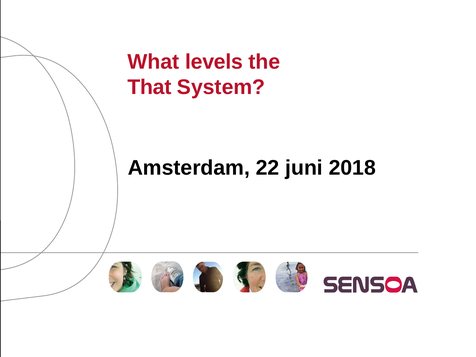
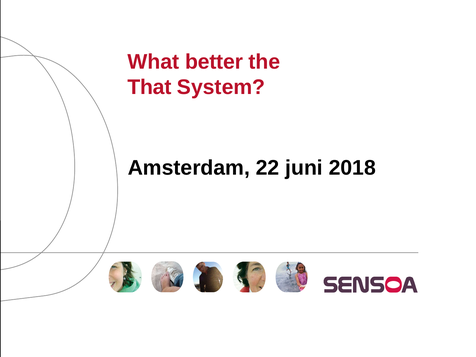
levels: levels -> better
